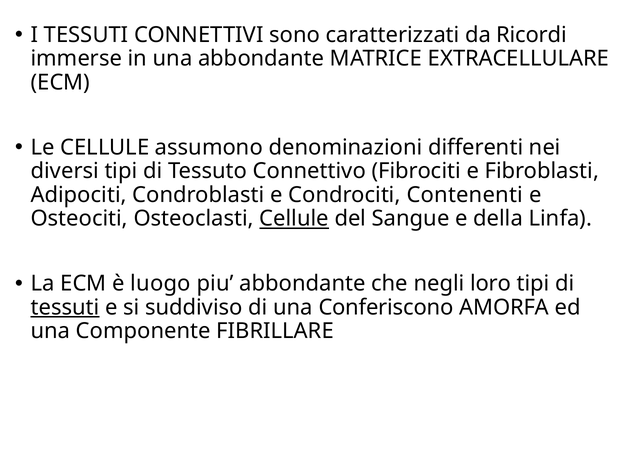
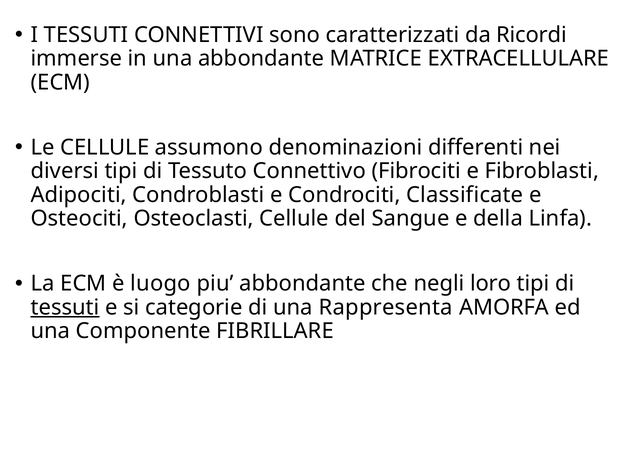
Contenenti: Contenenti -> Classificate
Cellule at (294, 219) underline: present -> none
suddiviso: suddiviso -> categorie
Conferiscono: Conferiscono -> Rappresenta
